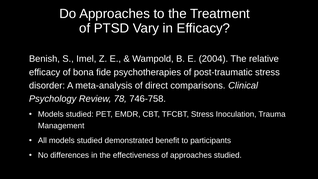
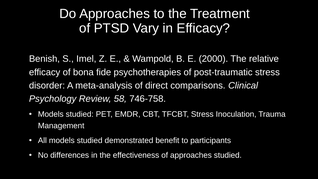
2004: 2004 -> 2000
78: 78 -> 58
